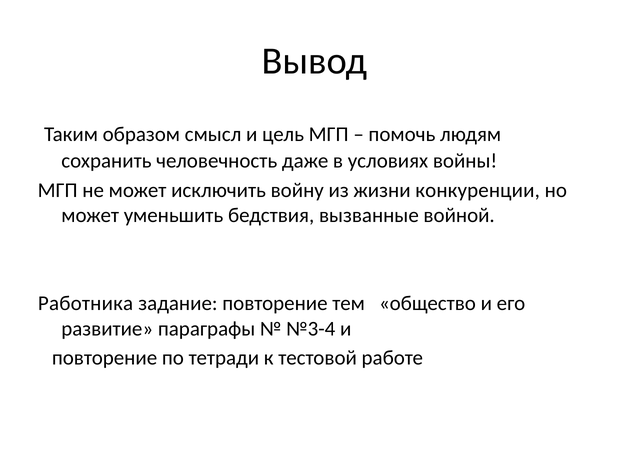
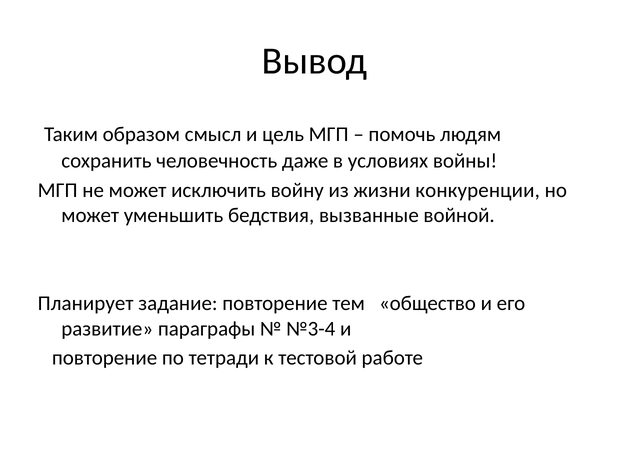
Работника: Работника -> Планирует
